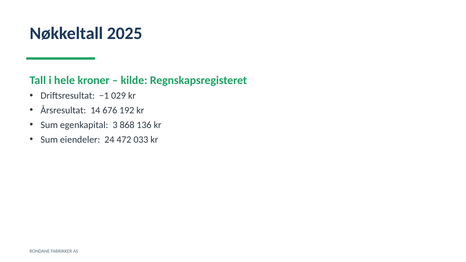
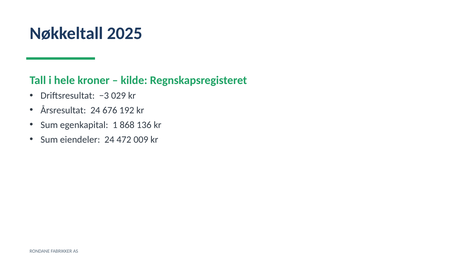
−1: −1 -> −3
Årsresultat 14: 14 -> 24
3: 3 -> 1
033: 033 -> 009
